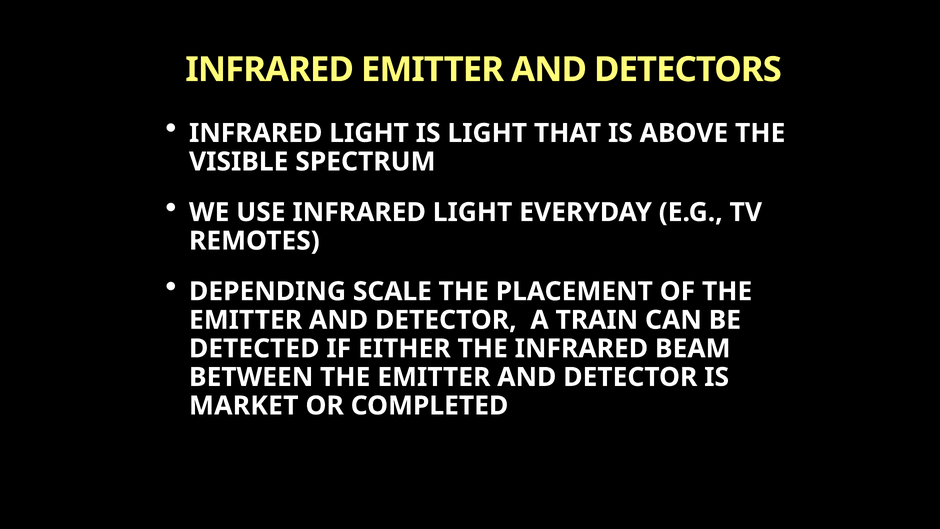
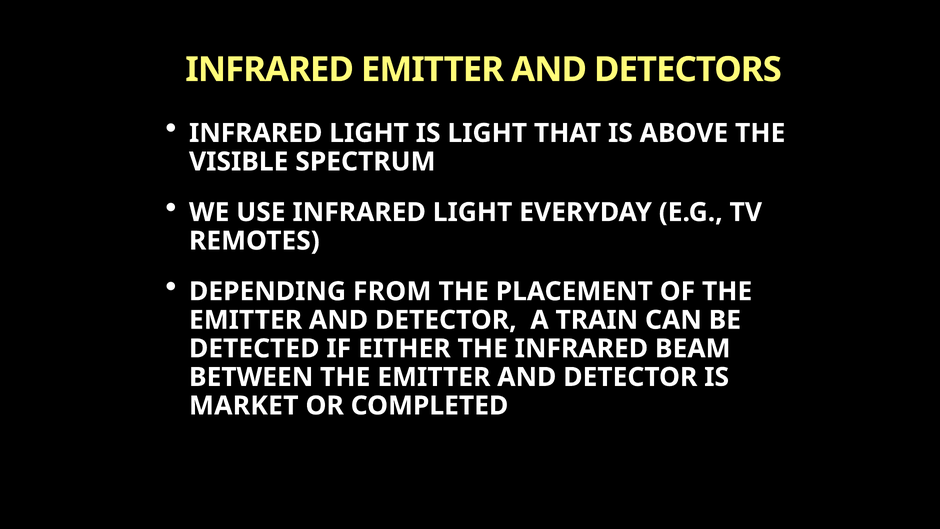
SCALE: SCALE -> FROM
